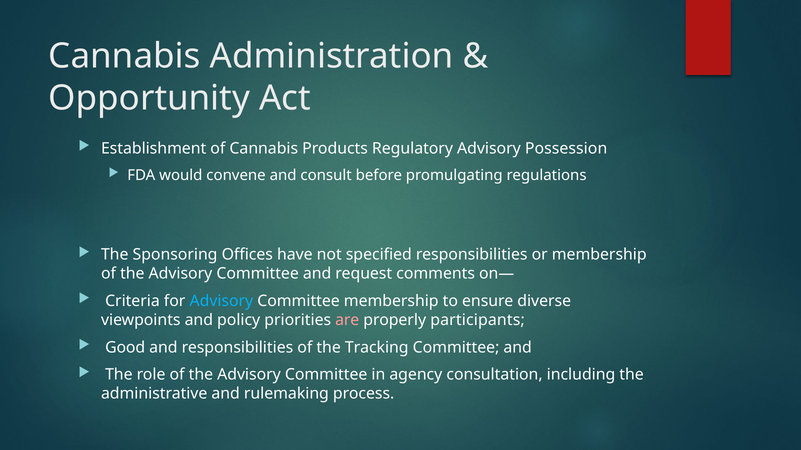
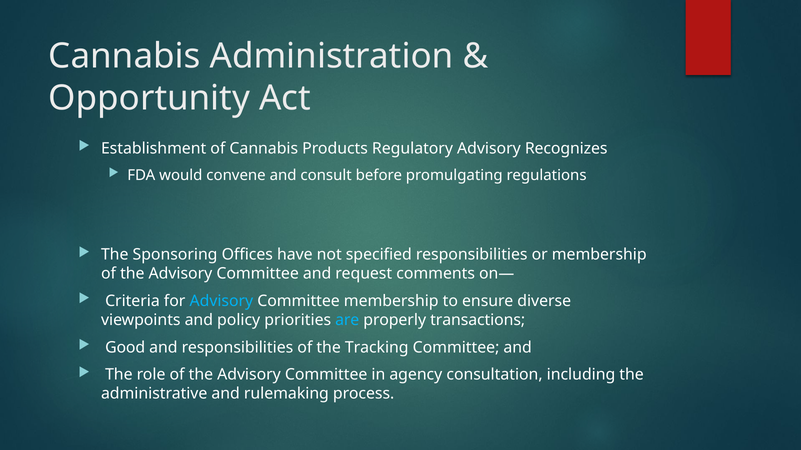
Possession: Possession -> Recognizes
are colour: pink -> light blue
participants: participants -> transactions
